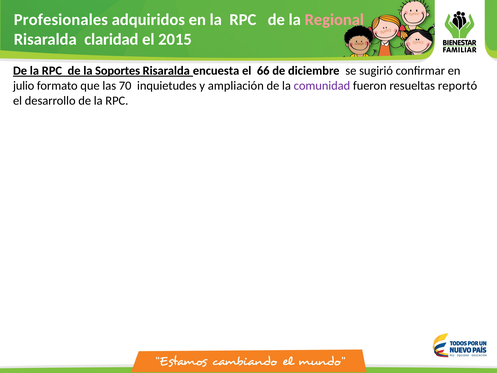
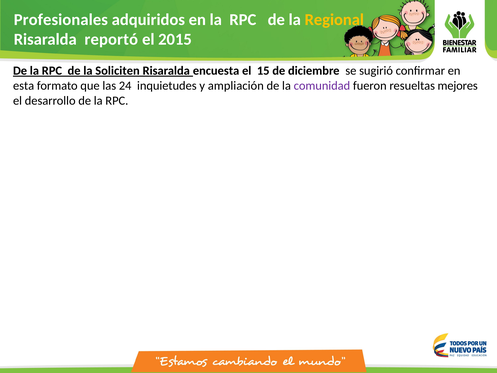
Regional colour: pink -> yellow
claridad: claridad -> reportó
Soportes: Soportes -> Soliciten
66: 66 -> 15
julio: julio -> esta
70: 70 -> 24
reportó: reportó -> mejores
